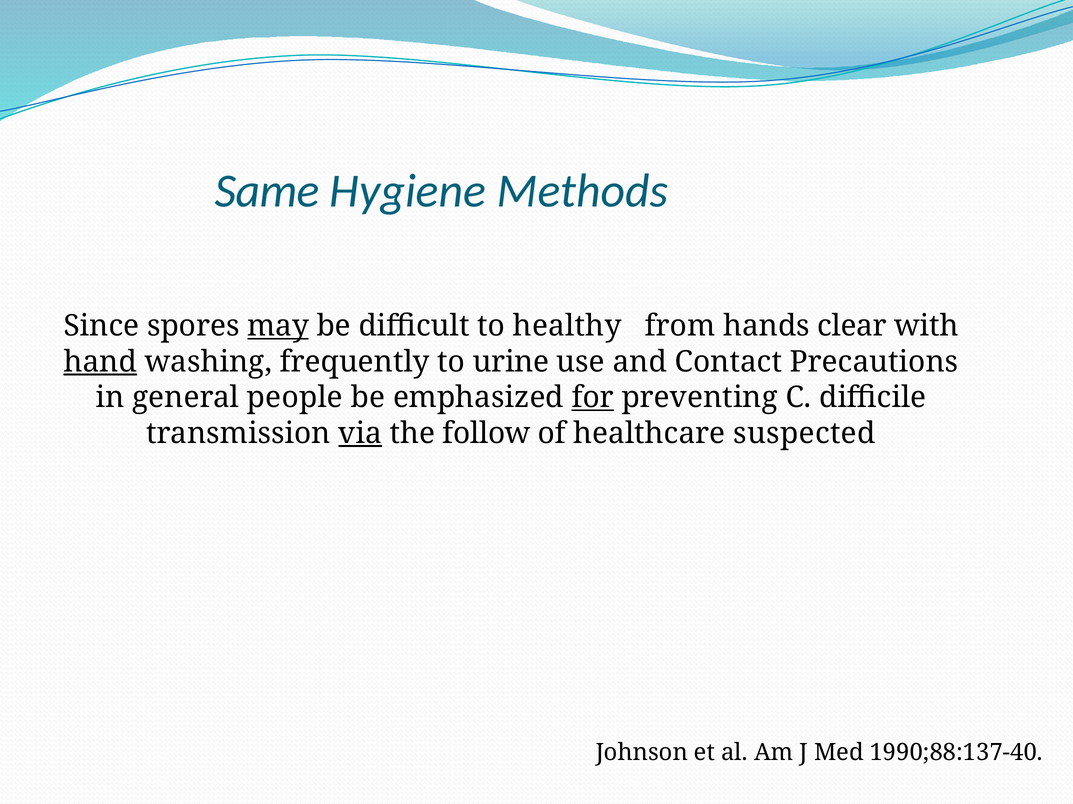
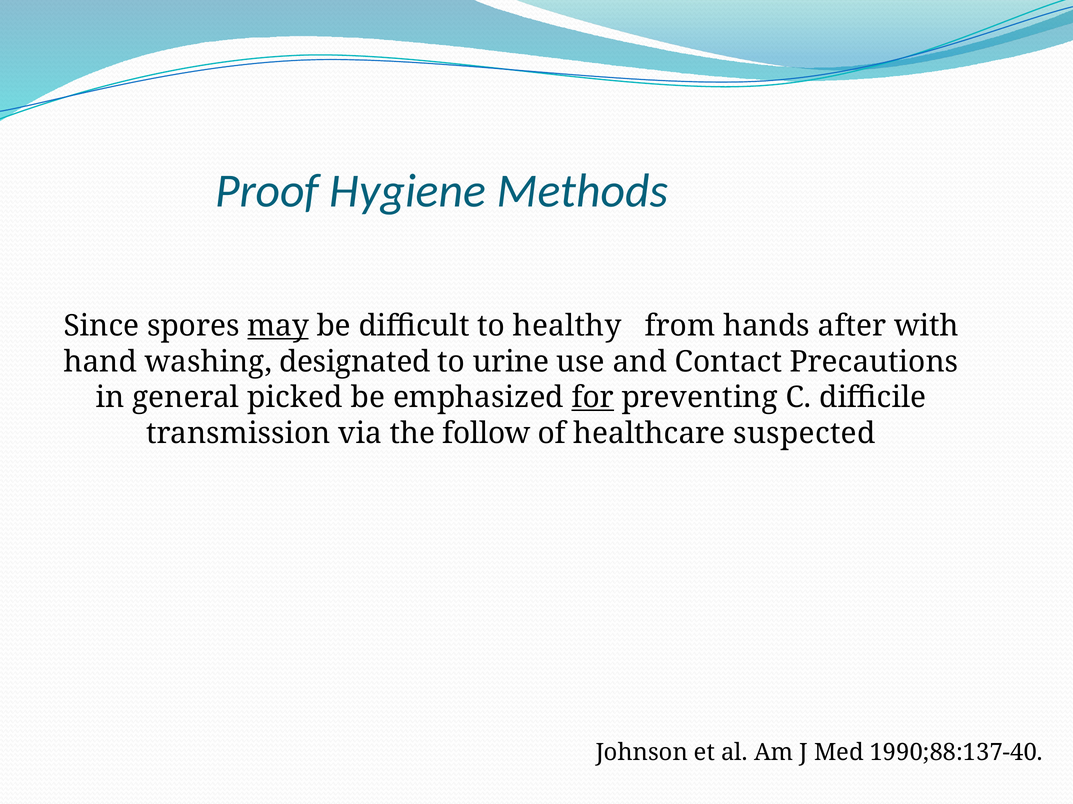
Same: Same -> Proof
clear: clear -> after
hand underline: present -> none
frequently: frequently -> designated
people: people -> picked
via underline: present -> none
